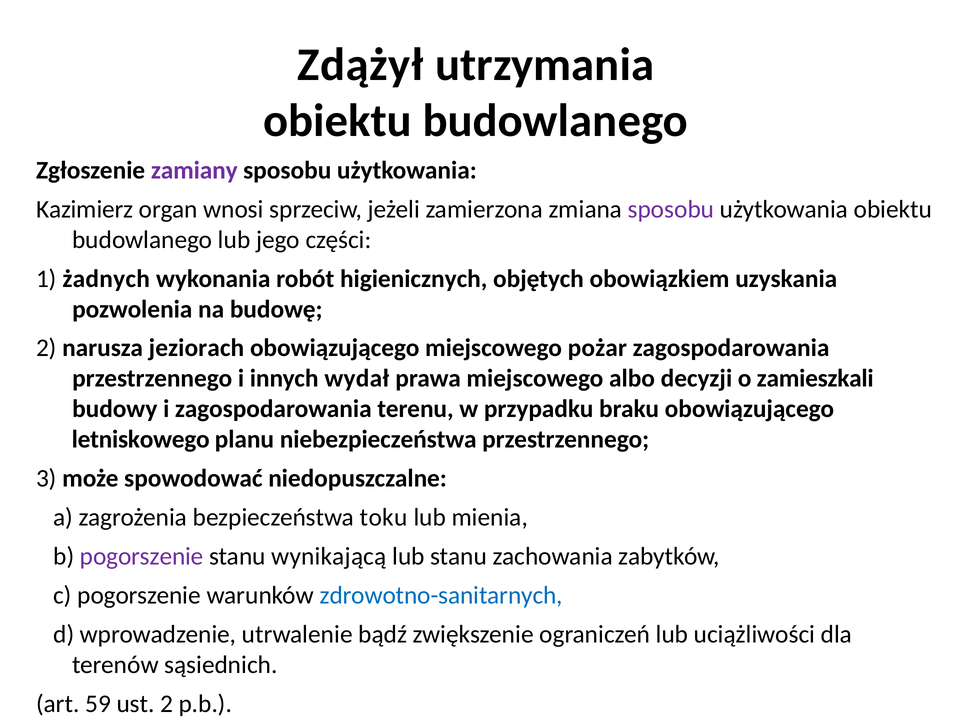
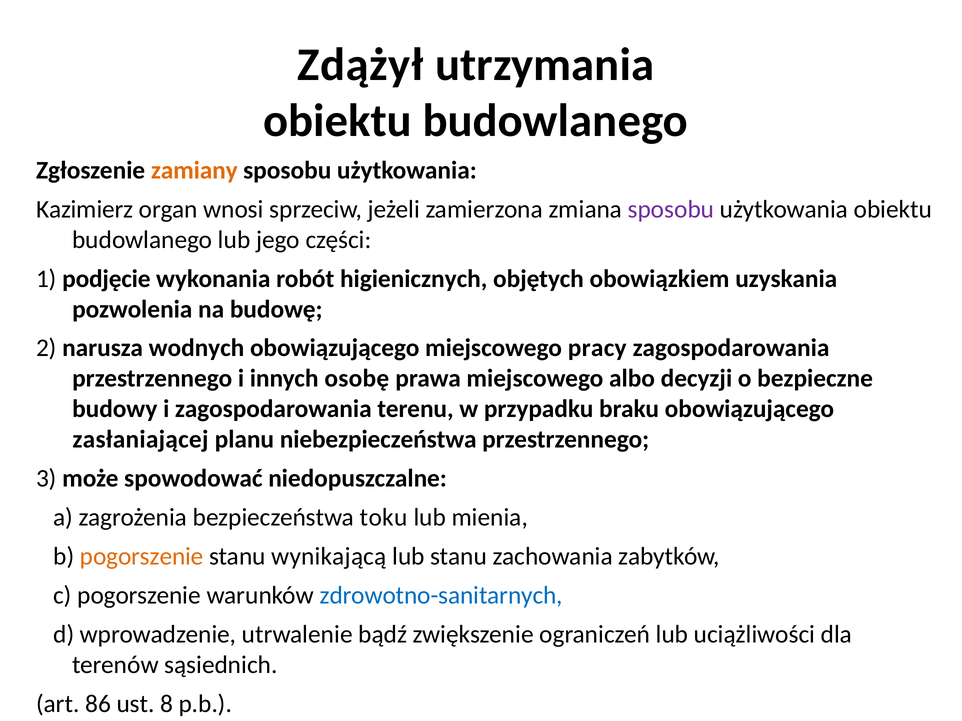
zamiany colour: purple -> orange
żadnych: żadnych -> podjęcie
jeziorach: jeziorach -> wodnych
pożar: pożar -> pracy
wydał: wydał -> osobę
zamieszkali: zamieszkali -> bezpieczne
letniskowego: letniskowego -> zasłaniającej
pogorszenie at (142, 557) colour: purple -> orange
59: 59 -> 86
ust 2: 2 -> 8
